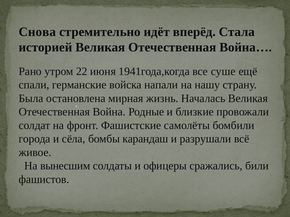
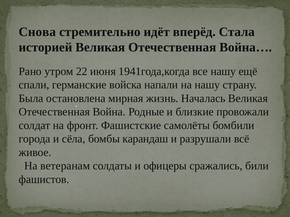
все суше: суше -> нашу
вынесшим: вынесшим -> ветеранам
